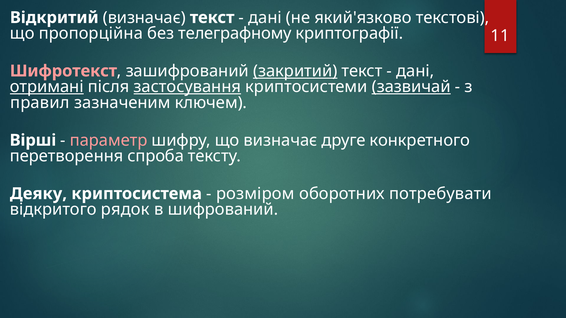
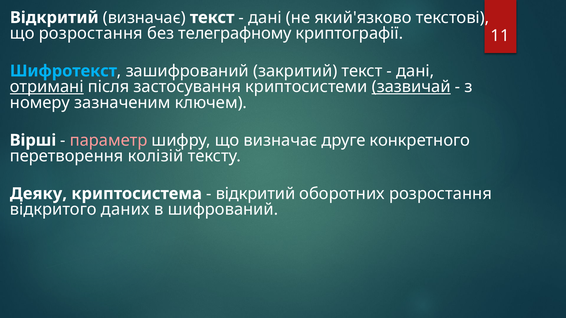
що пропорційна: пропорційна -> розростання
Шифротекст colour: pink -> light blue
закритий underline: present -> none
застосування underline: present -> none
правил: правил -> номеру
спроба: спроба -> колізій
розміром at (255, 194): розміром -> відкритий
оборотних потребувати: потребувати -> розростання
рядок: рядок -> даних
